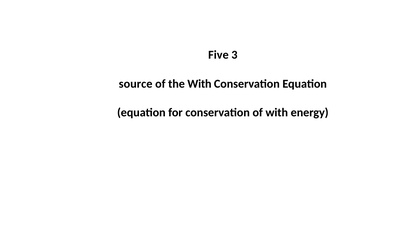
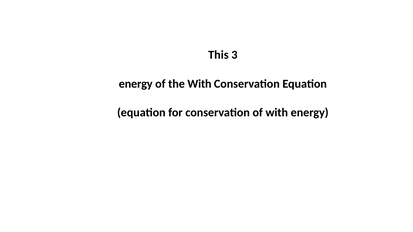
Five: Five -> This
source at (136, 84): source -> energy
